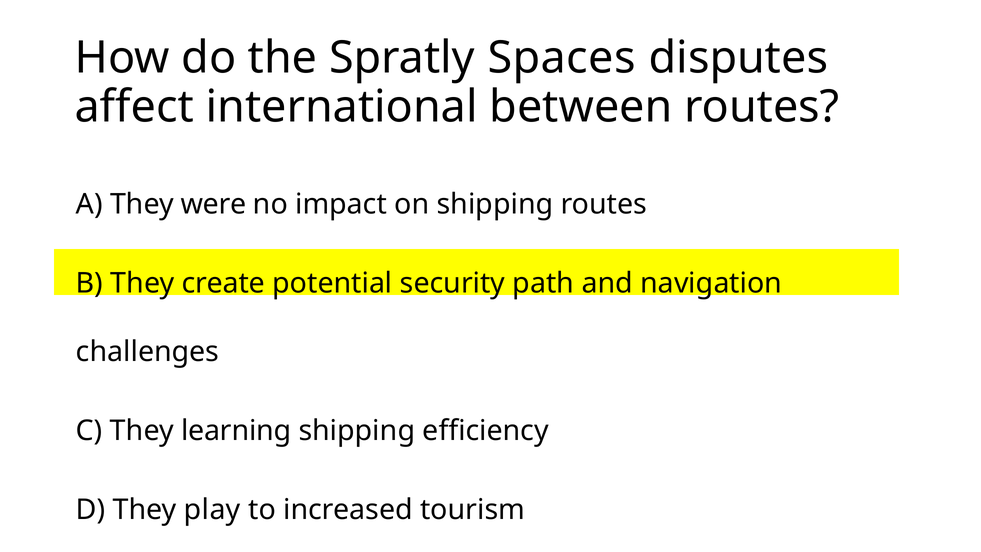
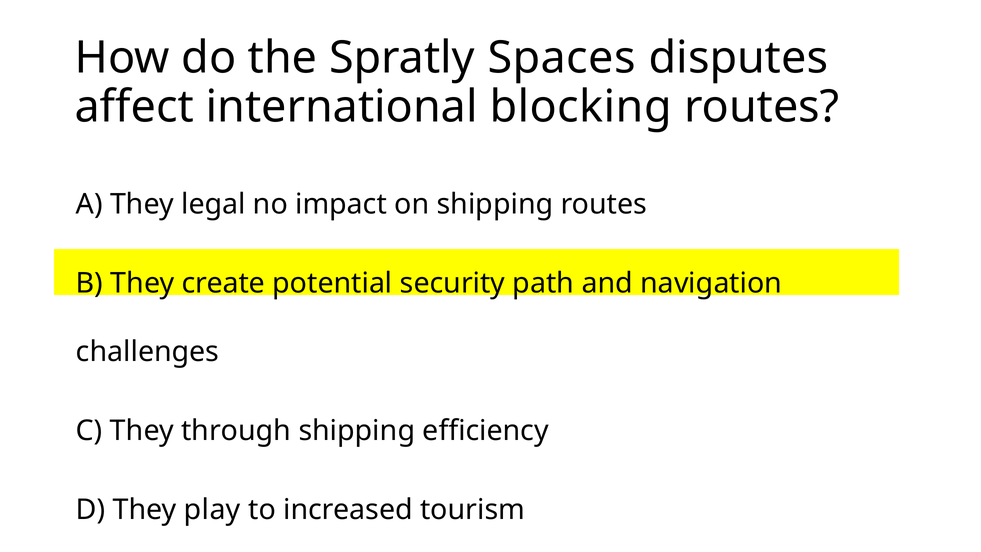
between: between -> blocking
were: were -> legal
learning: learning -> through
